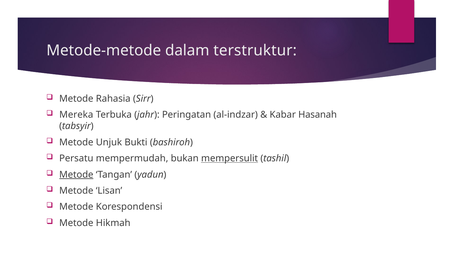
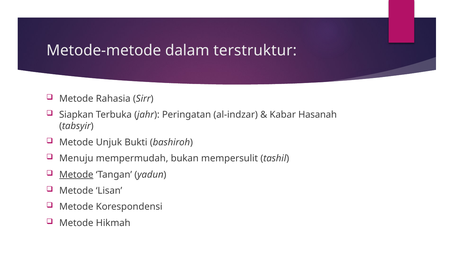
Mereka: Mereka -> Siapkan
Persatu: Persatu -> Menuju
mempersulit underline: present -> none
